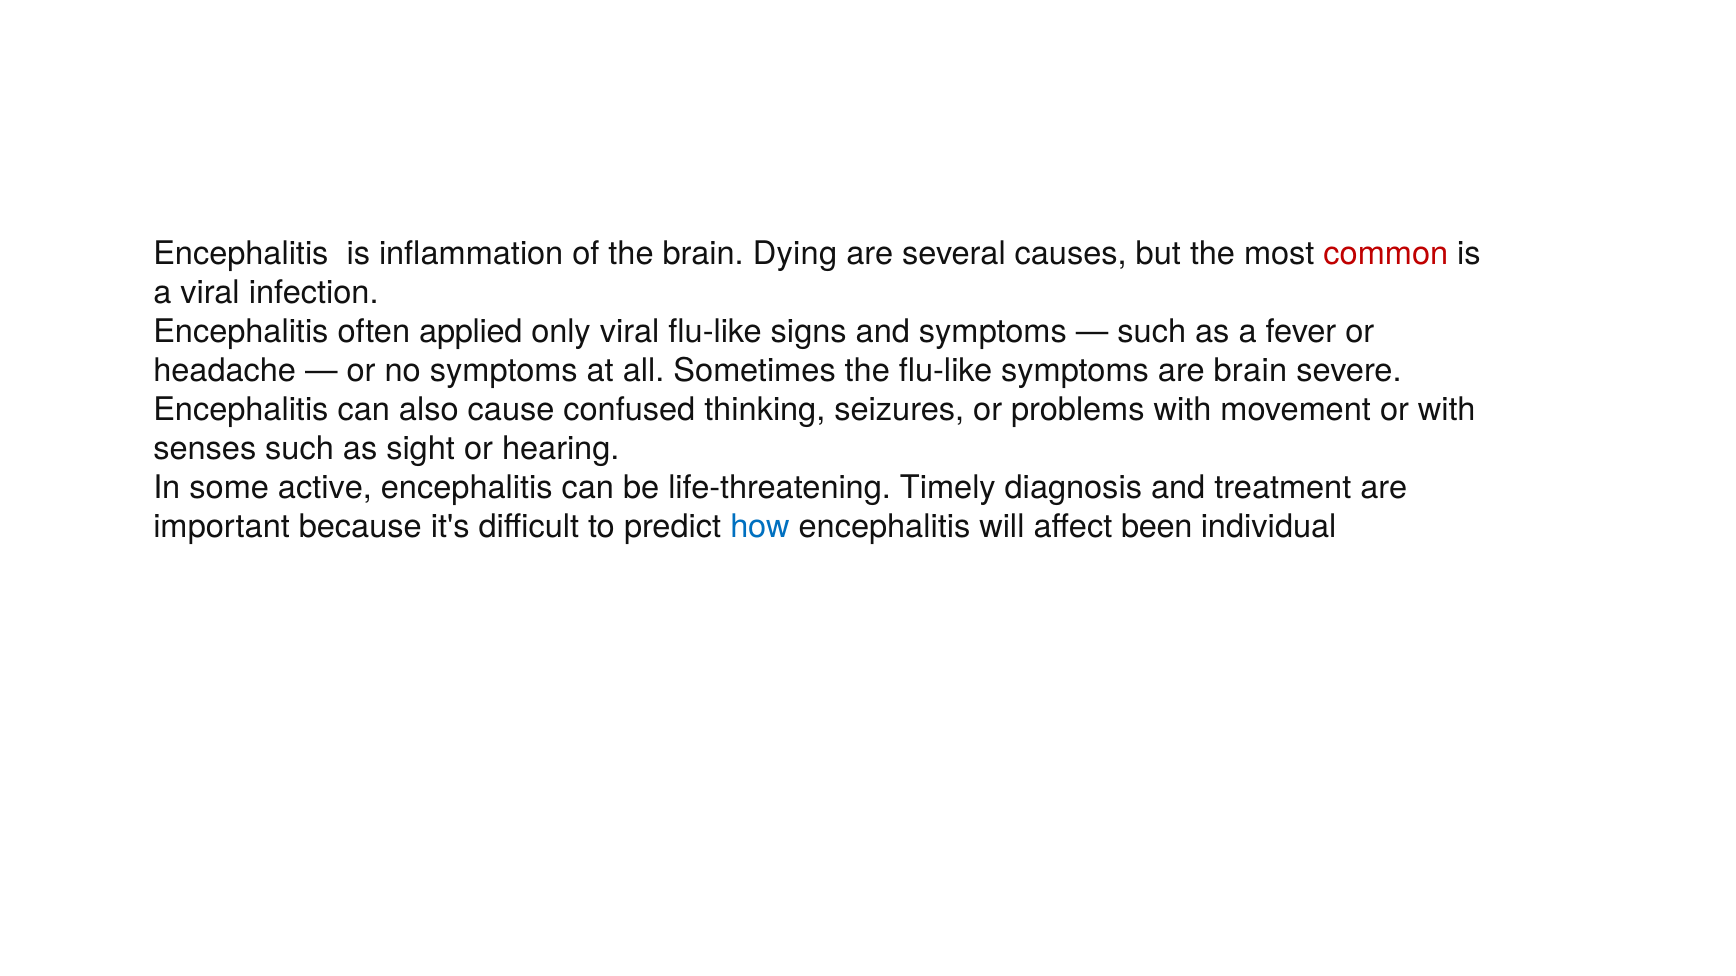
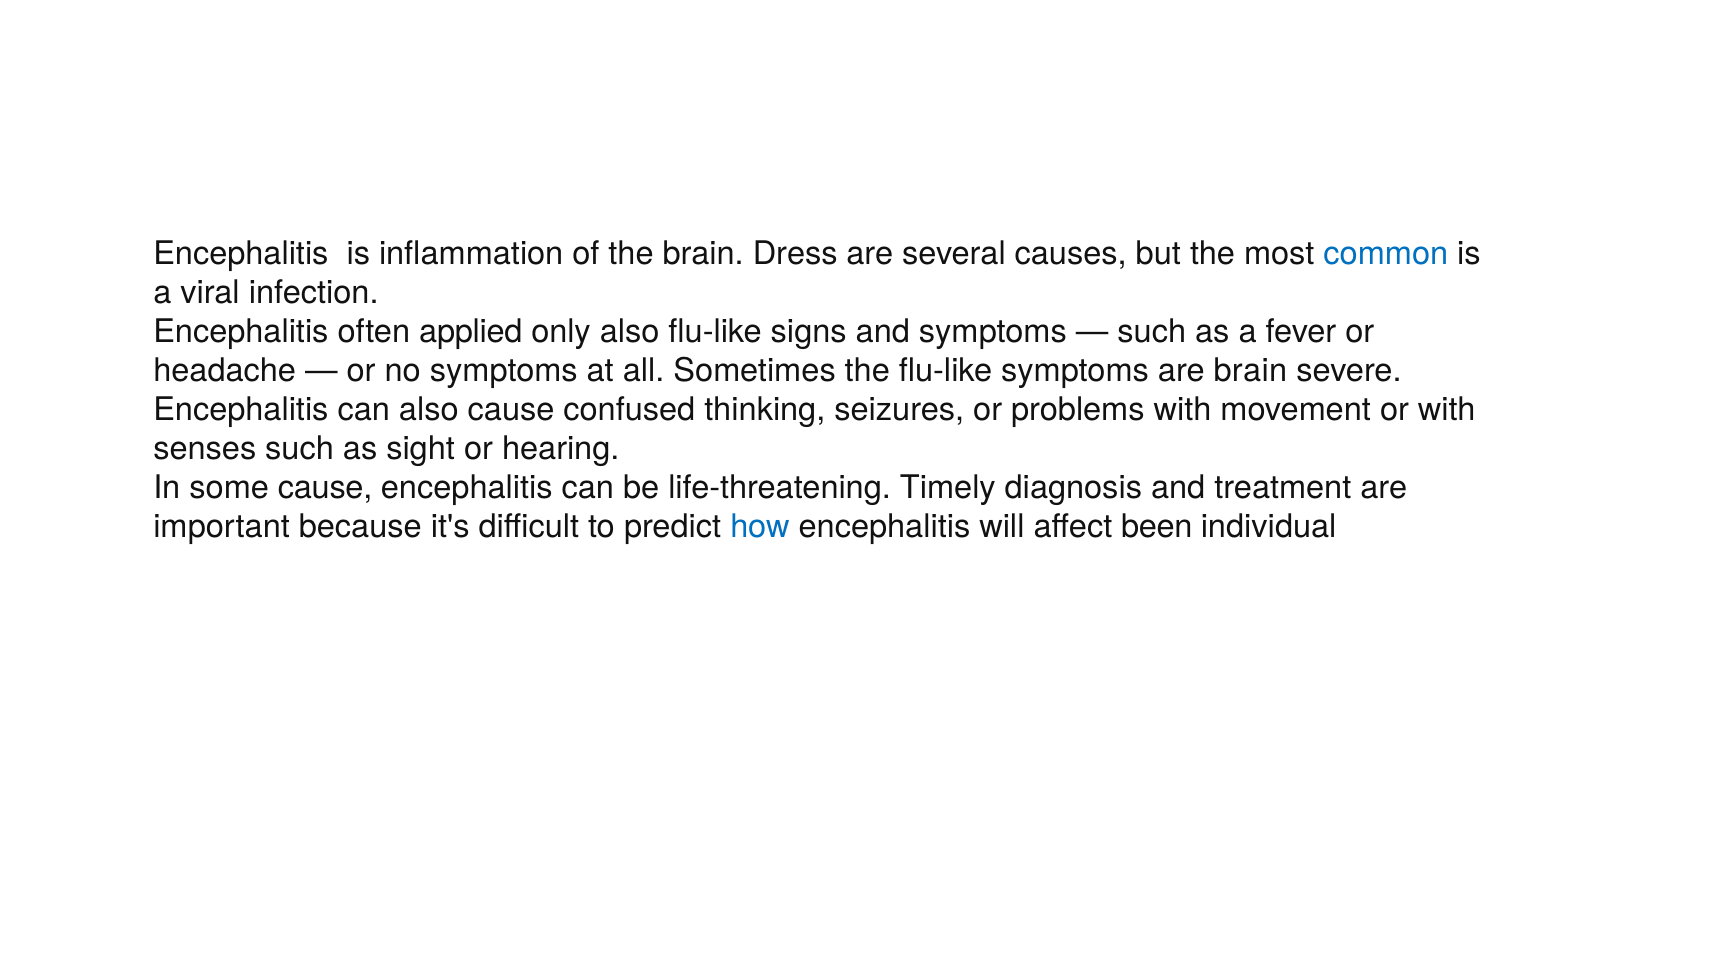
Dying: Dying -> Dress
common colour: red -> blue
only viral: viral -> also
some active: active -> cause
